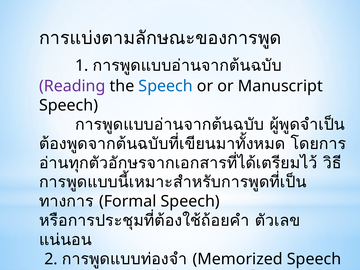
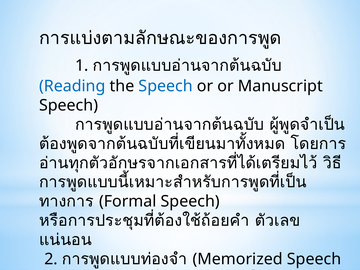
Reading colour: purple -> blue
